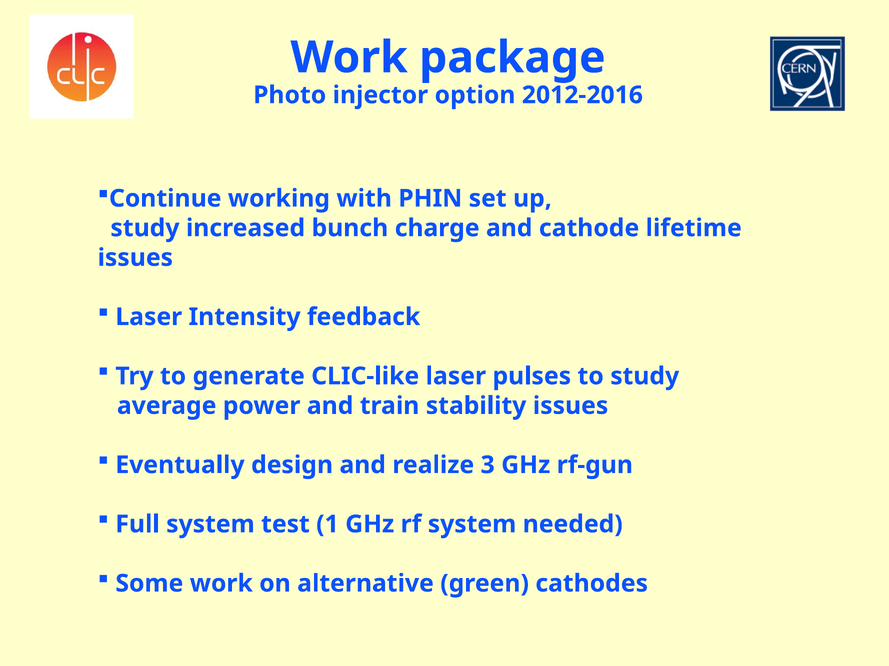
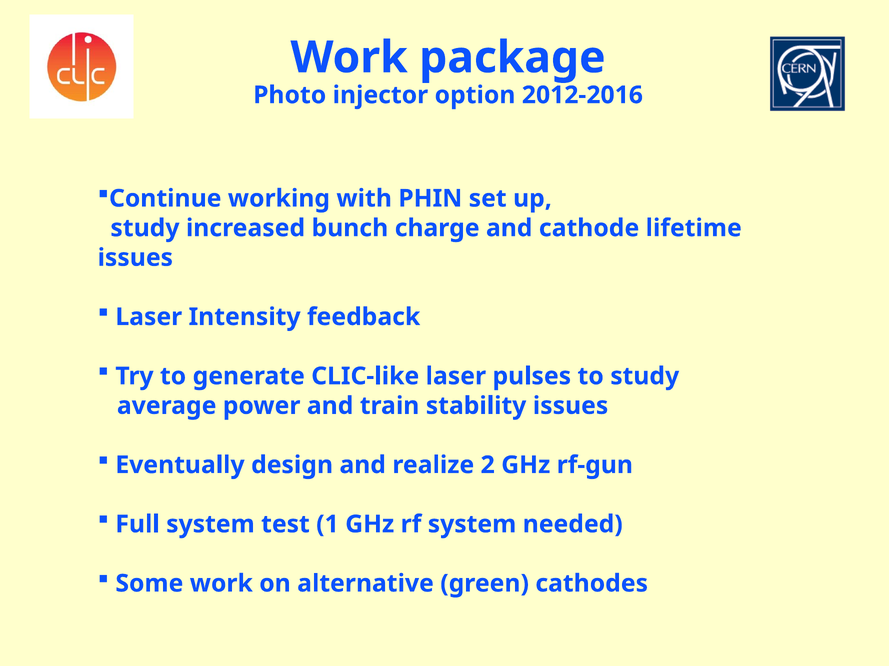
3: 3 -> 2
